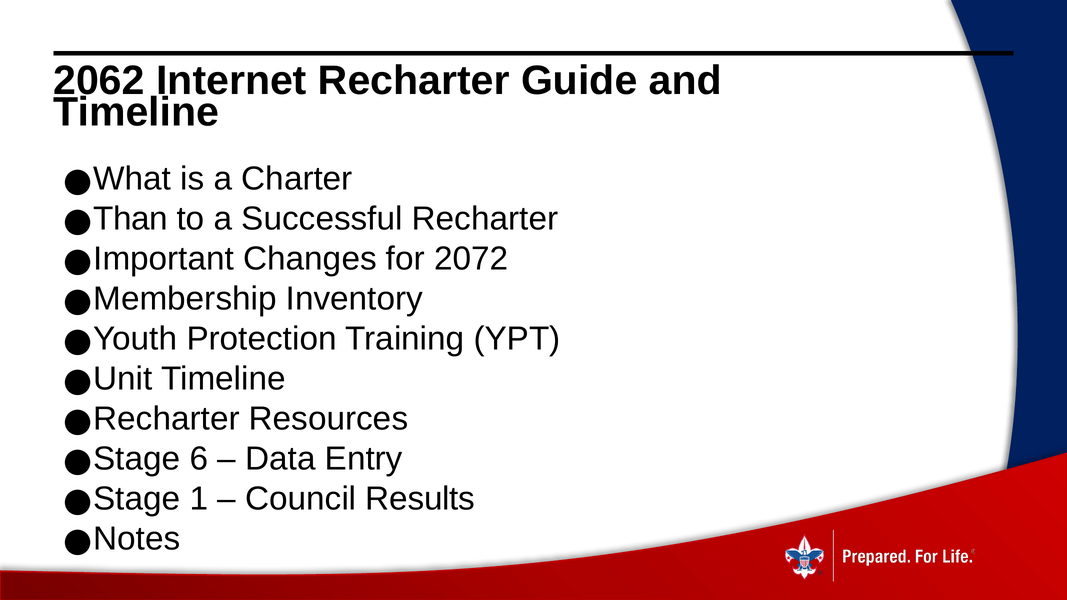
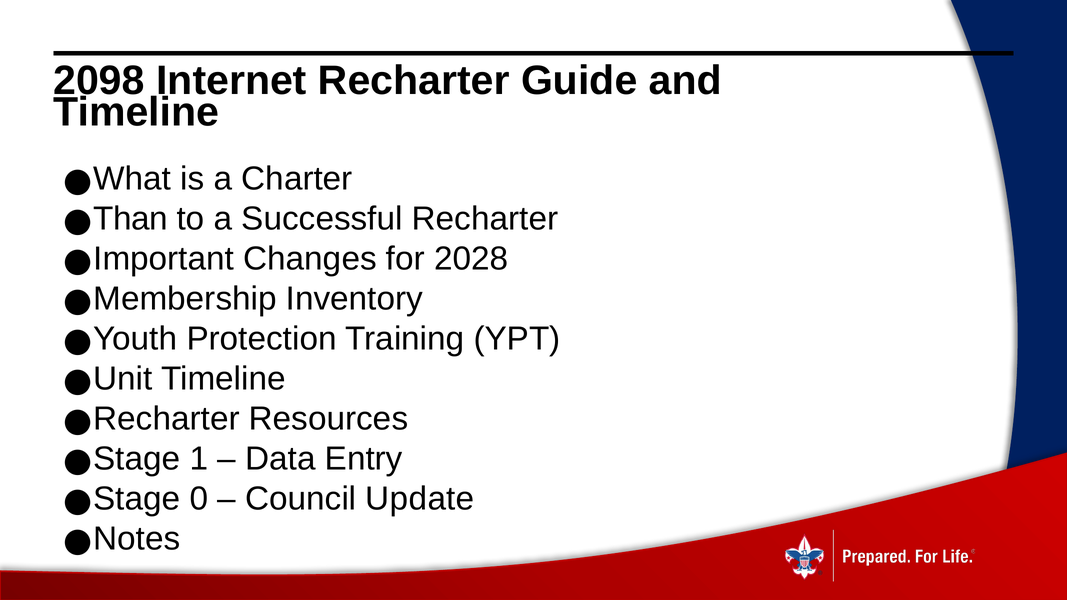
2062: 2062 -> 2098
2072: 2072 -> 2028
6: 6 -> 1
1: 1 -> 0
Results: Results -> Update
